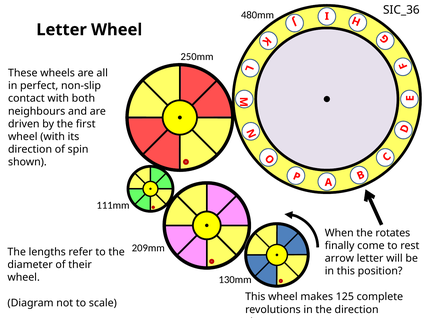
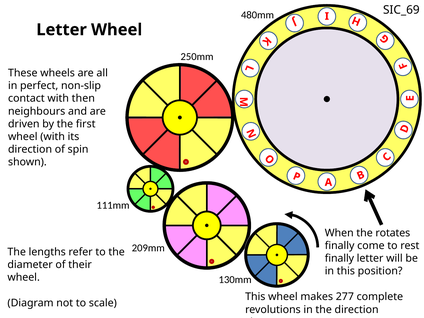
SIC_36: SIC_36 -> SIC_69
both: both -> then
arrow at (339, 258): arrow -> finally
125: 125 -> 277
